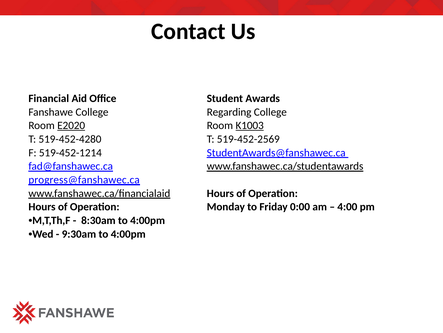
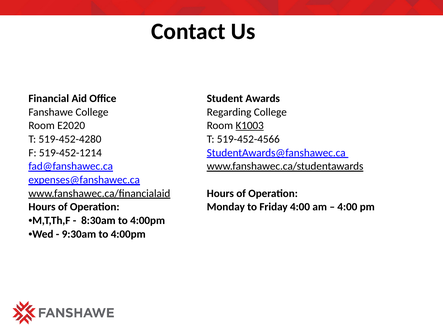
E2020 underline: present -> none
519-452-2569: 519-452-2569 -> 519-452-4566
progress@fanshawec.ca: progress@fanshawec.ca -> expenses@fanshawec.ca
Friday 0:00: 0:00 -> 4:00
